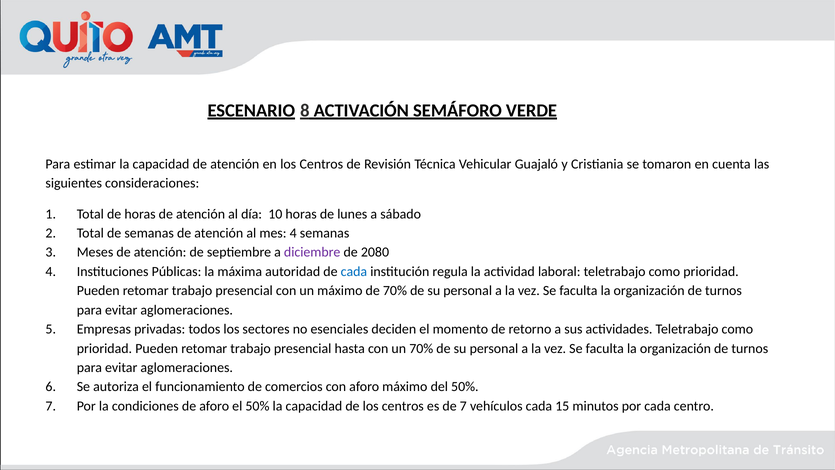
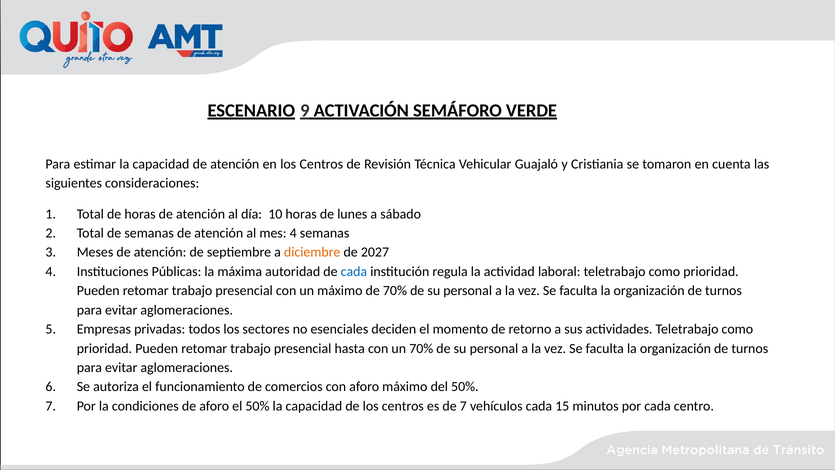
8: 8 -> 9
diciembre colour: purple -> orange
2080: 2080 -> 2027
